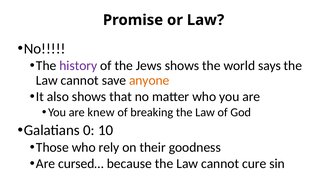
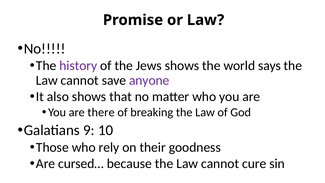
anyone colour: orange -> purple
knew: knew -> there
0: 0 -> 9
